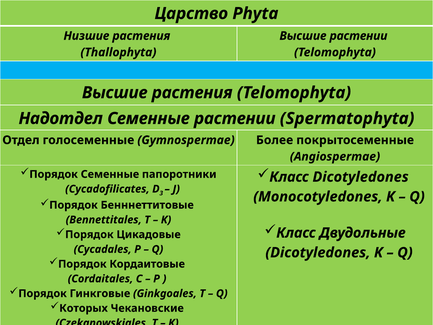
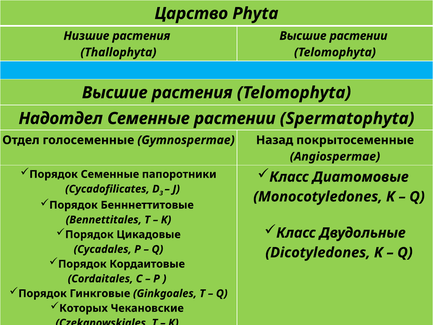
Более: Более -> Назад
Класс Dicotyledones: Dicotyledones -> Диатомовые
